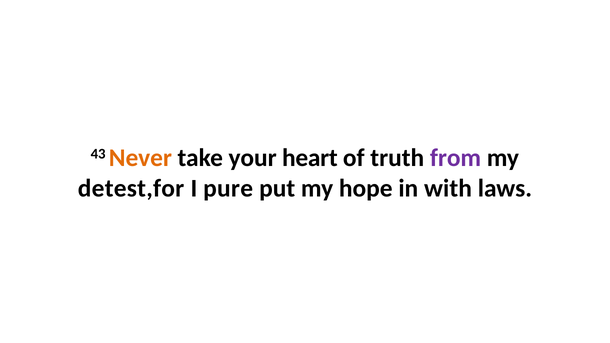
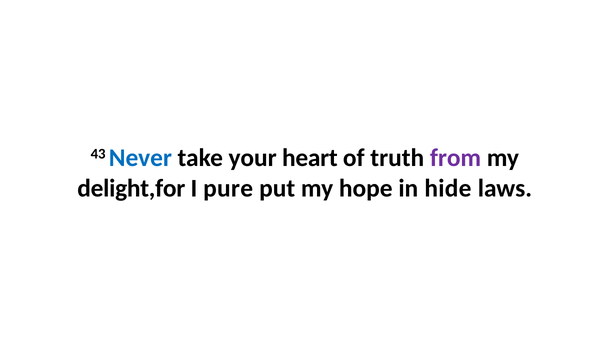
Never colour: orange -> blue
detest,for: detest,for -> delight,for
with: with -> hide
